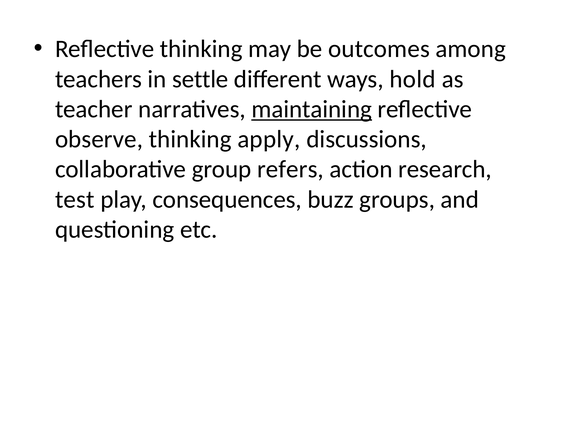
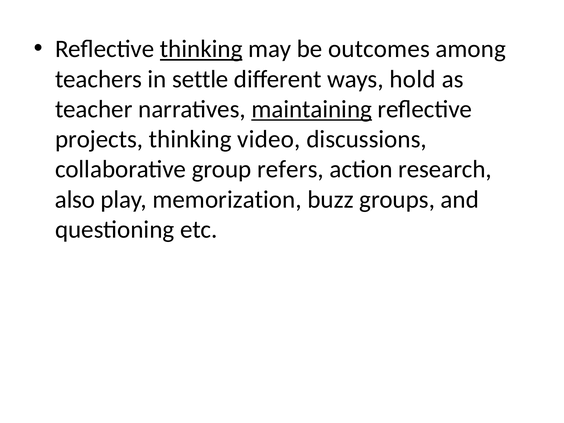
thinking at (201, 49) underline: none -> present
observe: observe -> projects
apply: apply -> video
test: test -> also
consequences: consequences -> memorization
